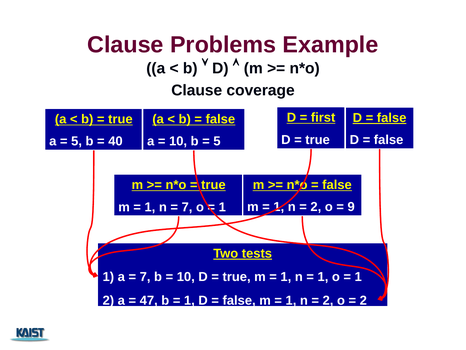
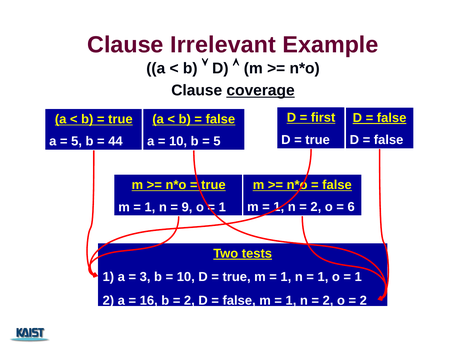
Problems: Problems -> Irrelevant
coverage underline: none -> present
40: 40 -> 44
9: 9 -> 6
7 at (187, 207): 7 -> 9
7 at (145, 277): 7 -> 3
47: 47 -> 16
1 at (189, 300): 1 -> 2
